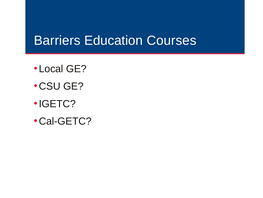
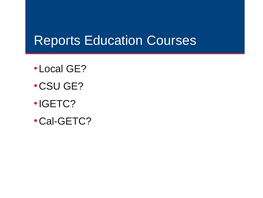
Barriers: Barriers -> Reports
